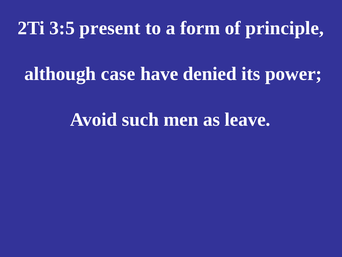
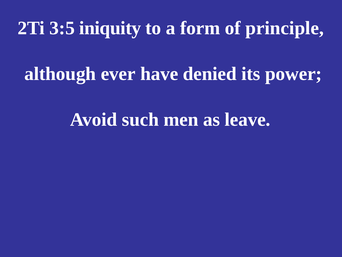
present: present -> iniquity
case: case -> ever
